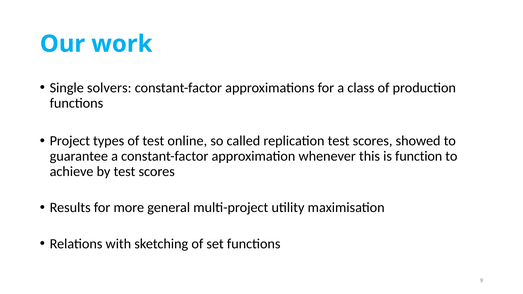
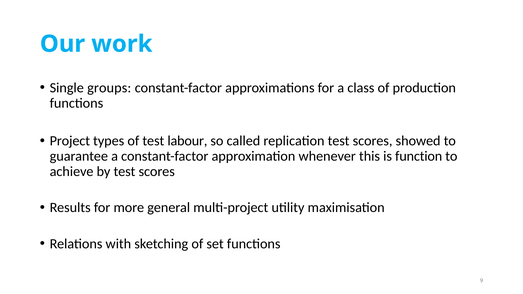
solvers: solvers -> groups
online: online -> labour
